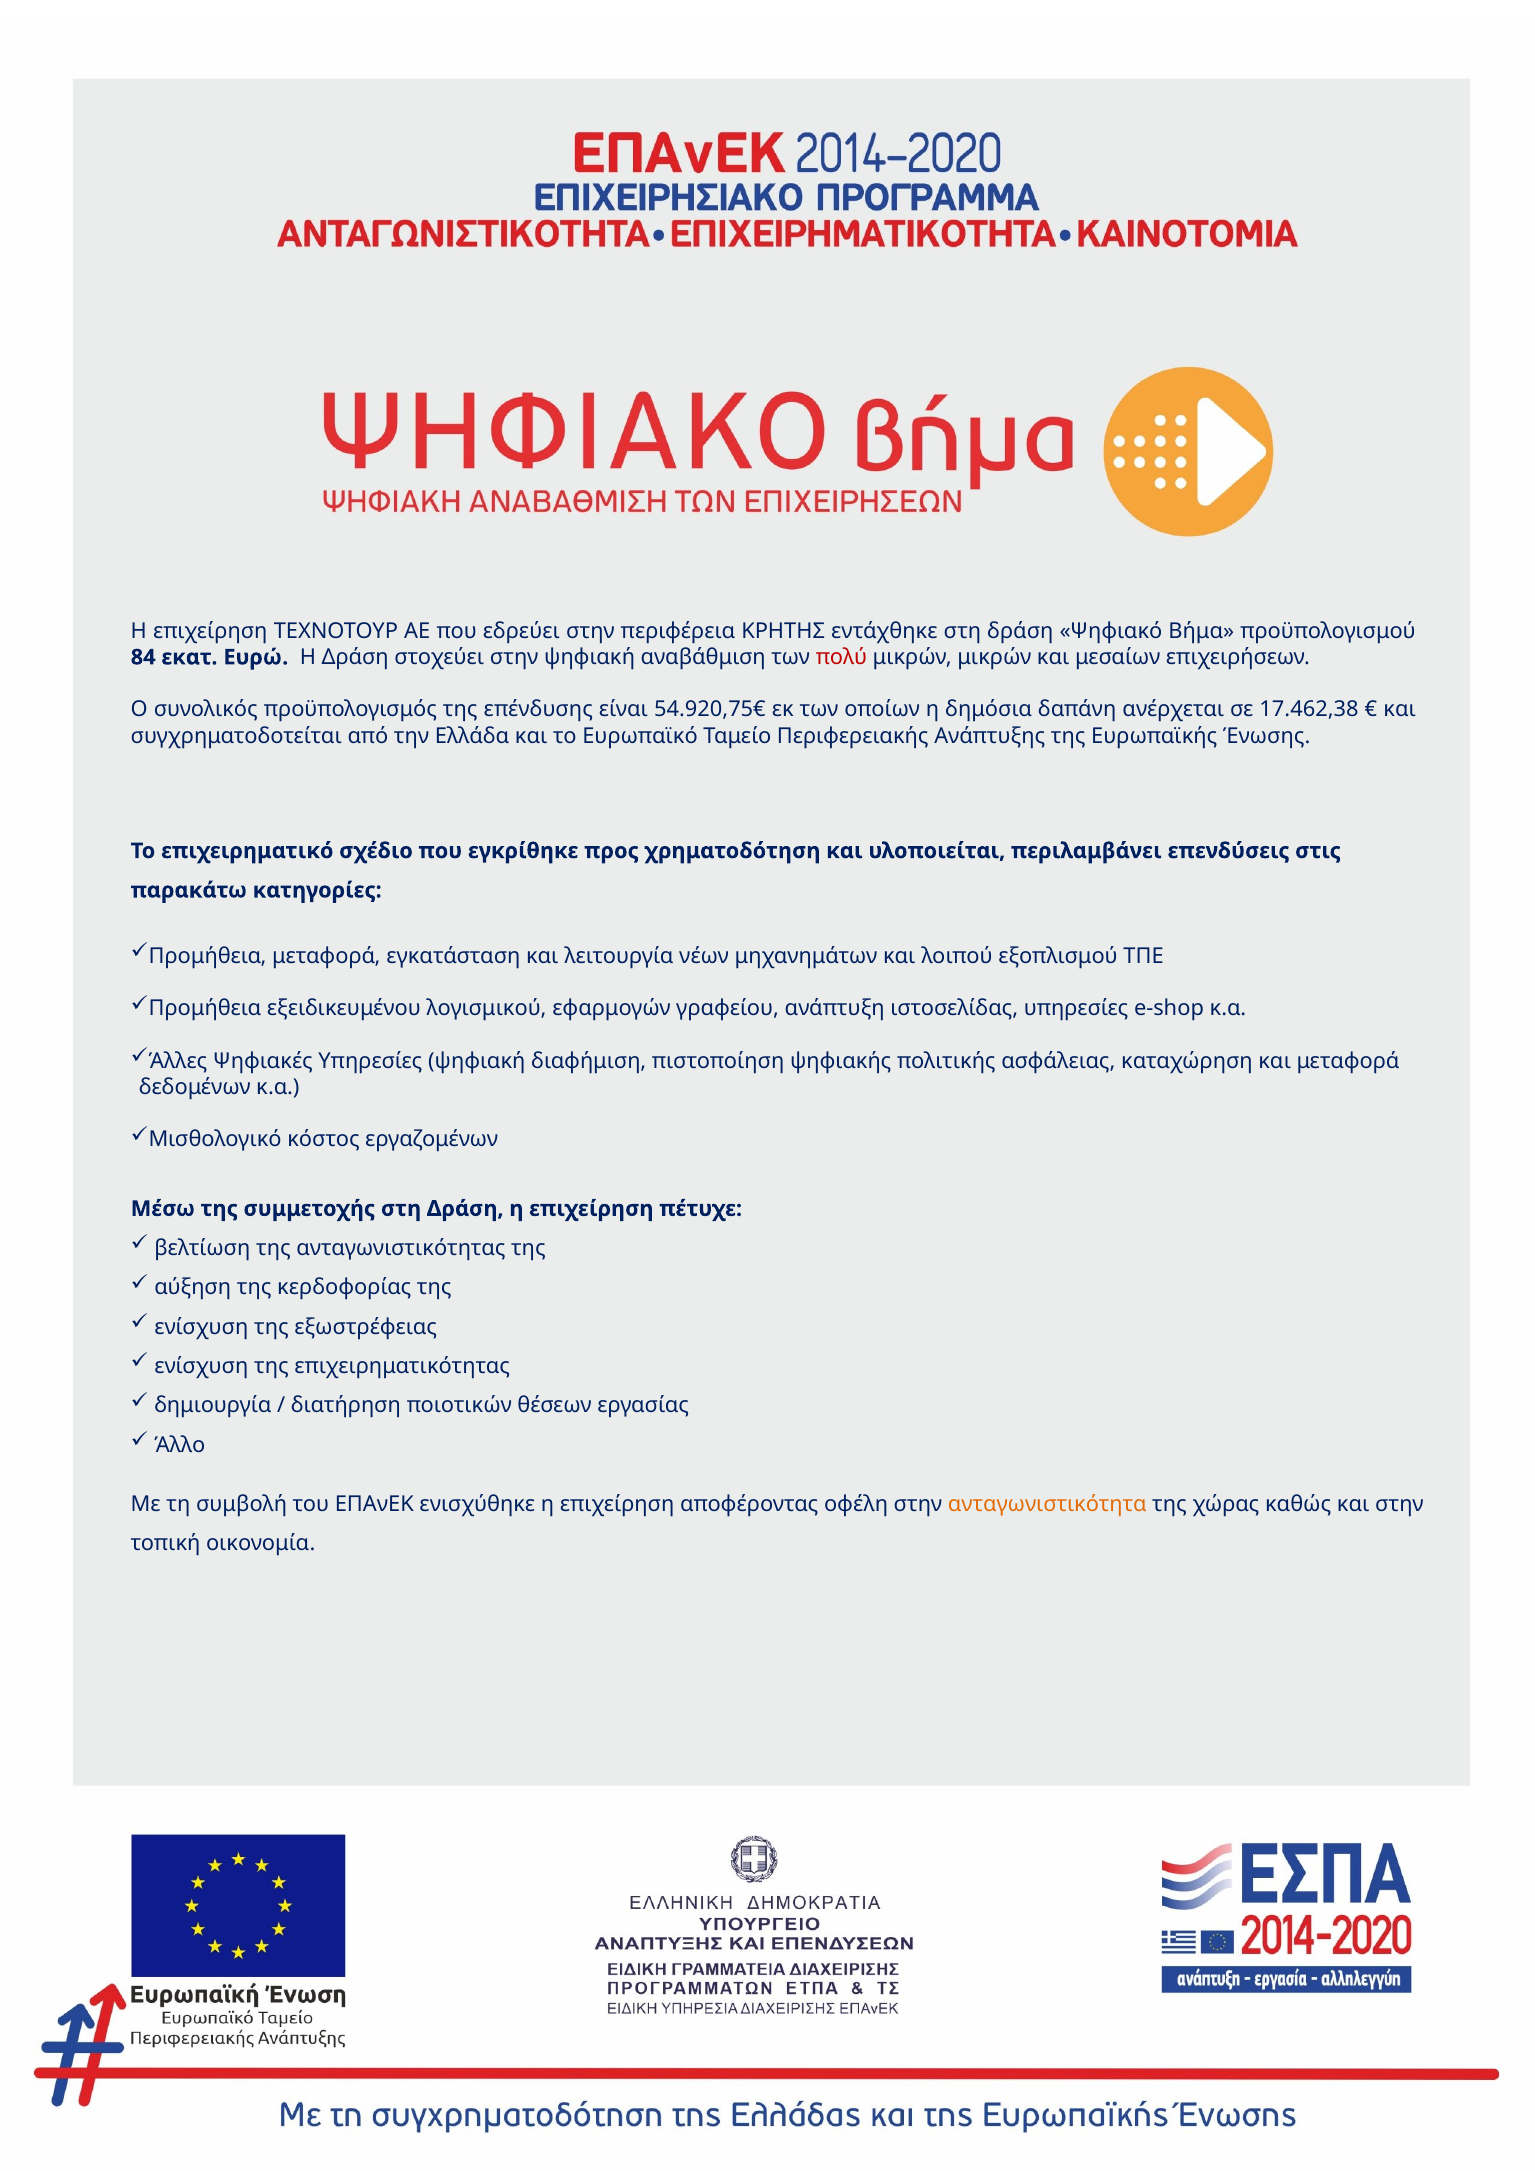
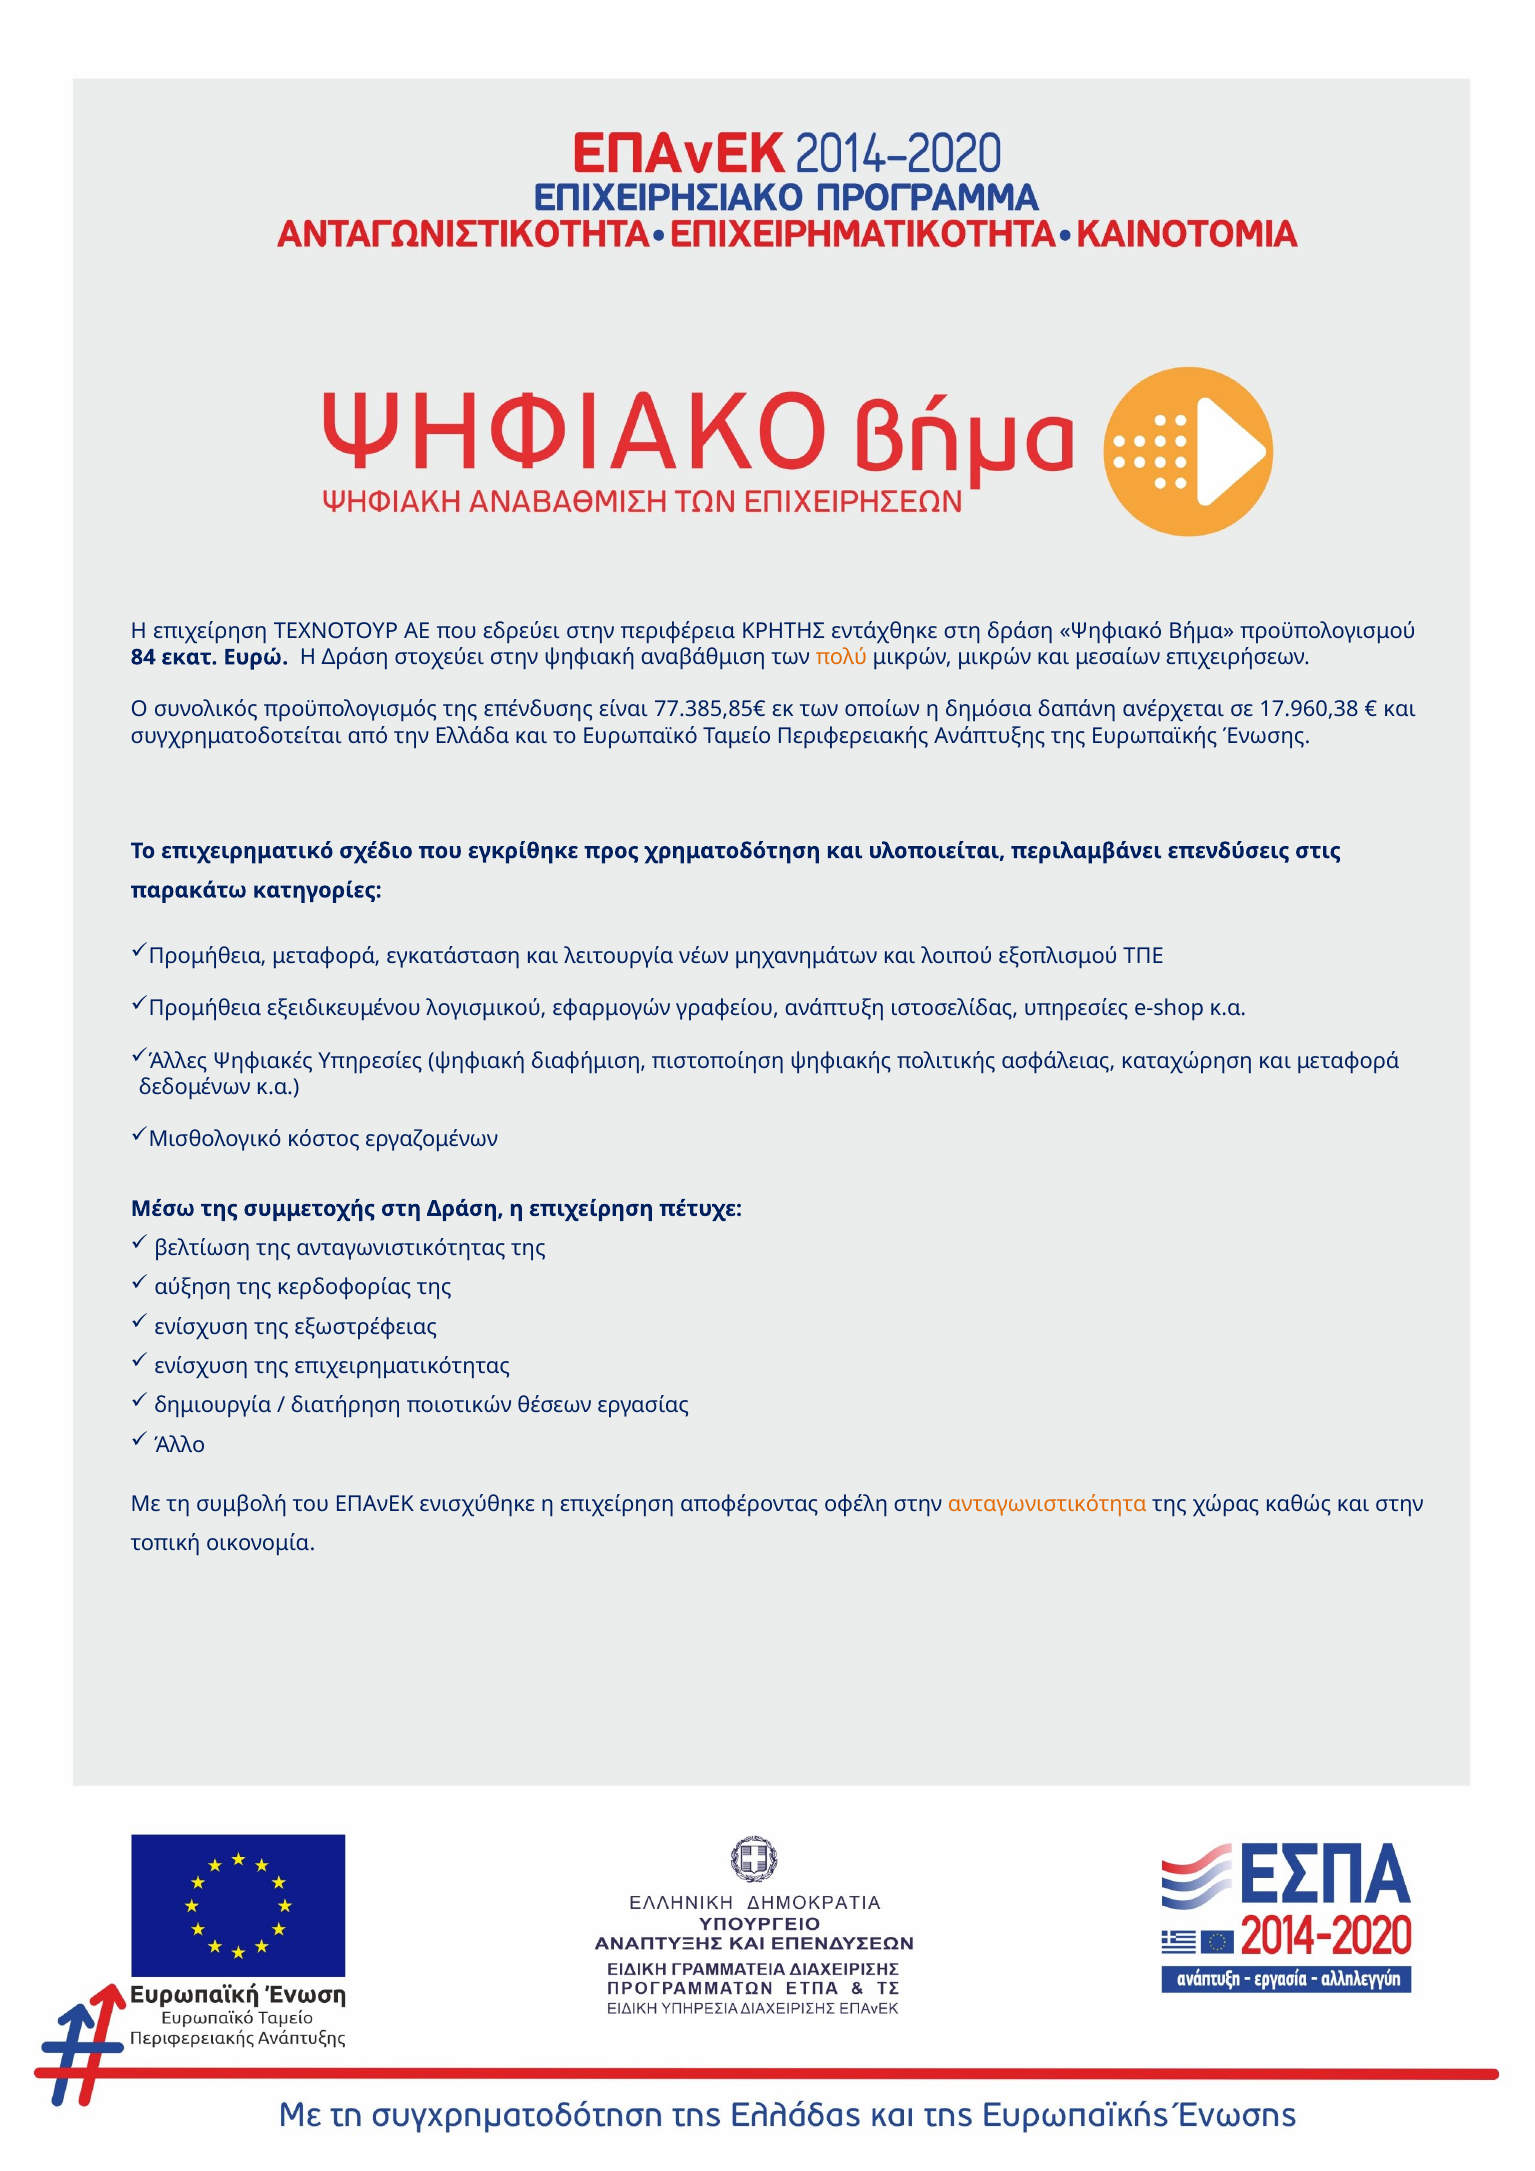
πολύ colour: red -> orange
54.920,75€: 54.920,75€ -> 77.385,85€
17.462,38: 17.462,38 -> 17.960,38
